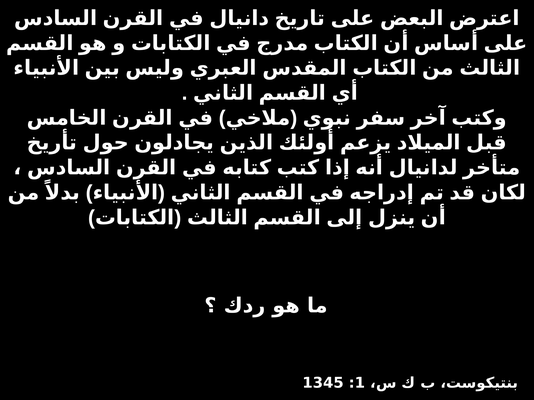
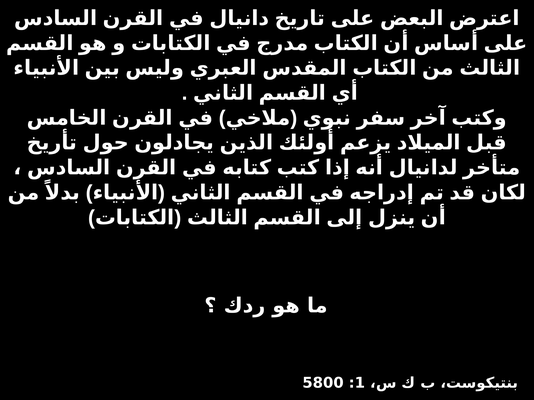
1345: 1345 -> 5800
